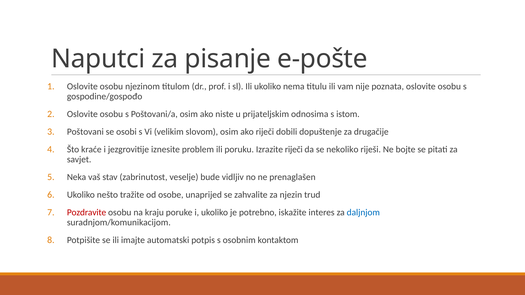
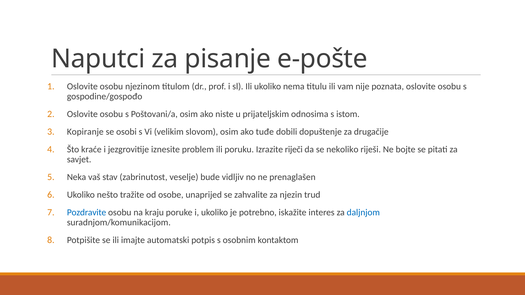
Poštovani: Poštovani -> Kopiranje
ako riječi: riječi -> tuđe
Pozdravite colour: red -> blue
